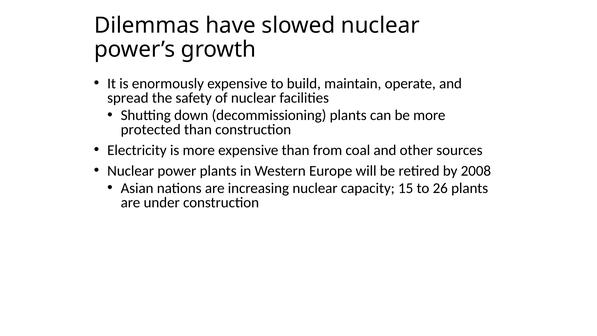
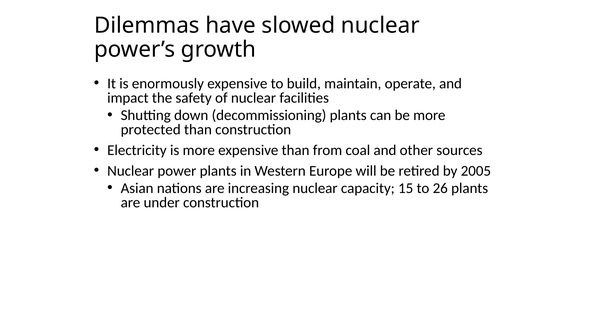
spread: spread -> impact
2008: 2008 -> 2005
